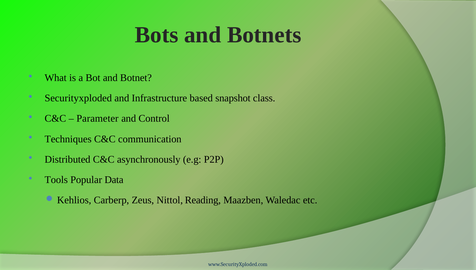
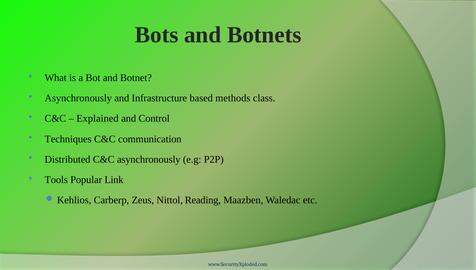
Securityxploded at (78, 98): Securityxploded -> Asynchronously
snapshot: snapshot -> methods
Parameter: Parameter -> Explained
Data: Data -> Link
